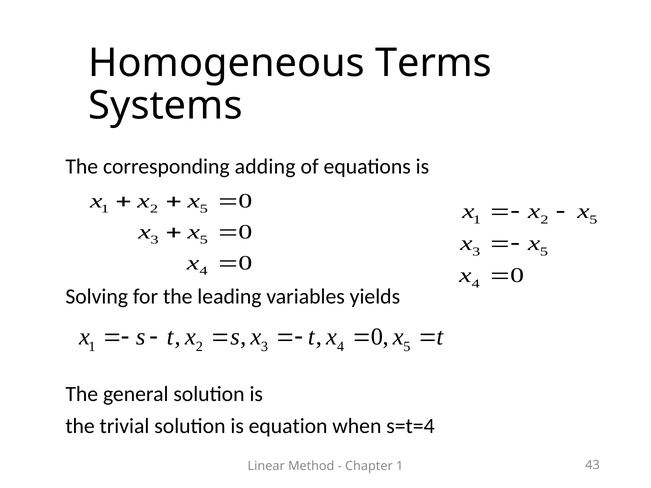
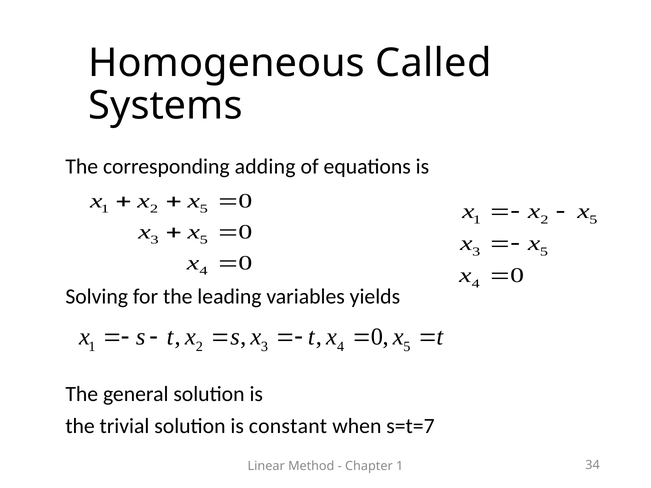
Terms: Terms -> Called
equation: equation -> constant
s=t=4: s=t=4 -> s=t=7
43: 43 -> 34
